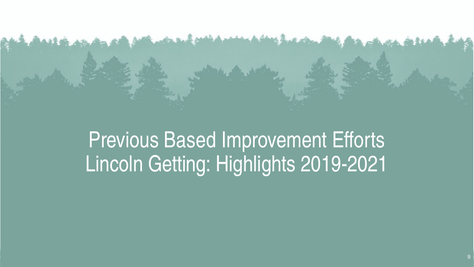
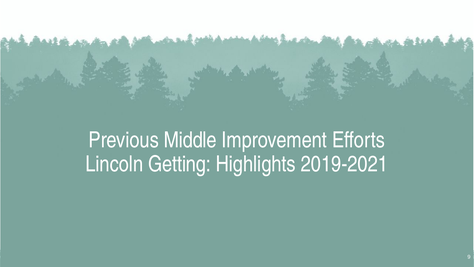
Based: Based -> Middle
